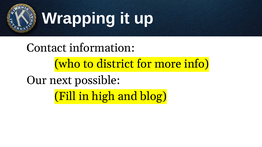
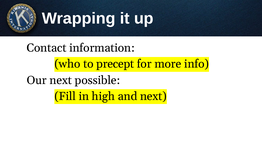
district: district -> precept
and blog: blog -> next
